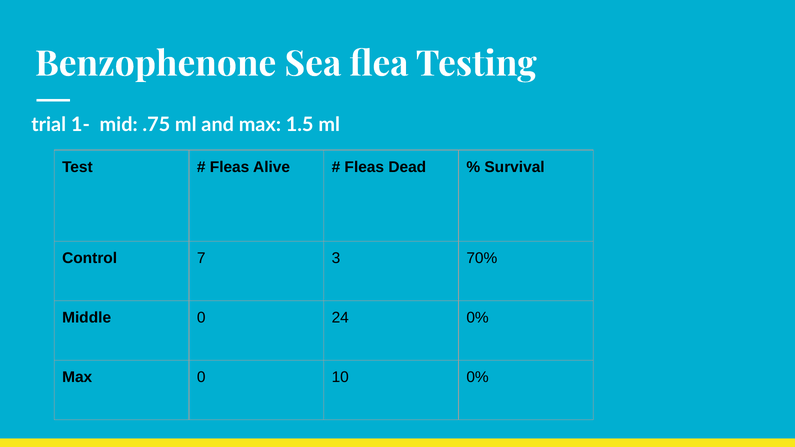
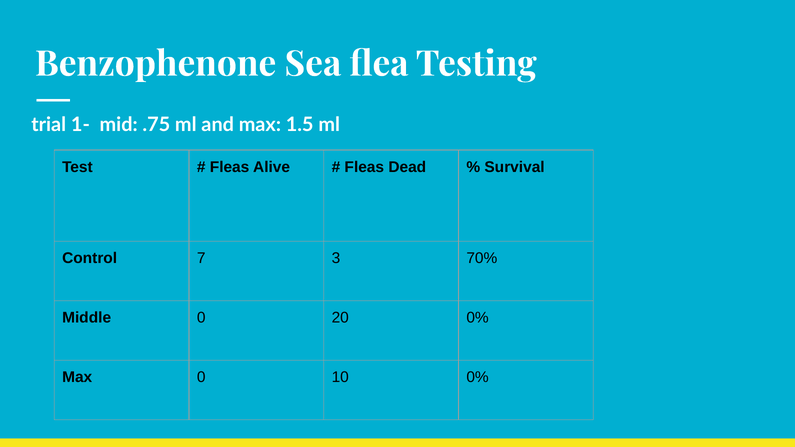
24: 24 -> 20
